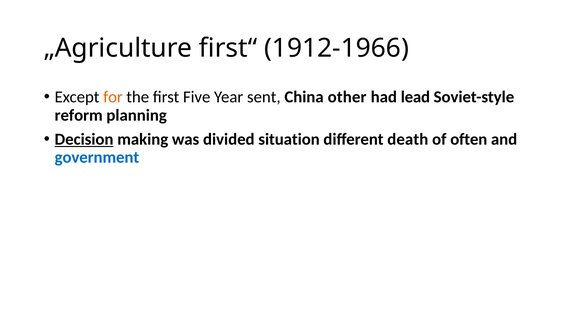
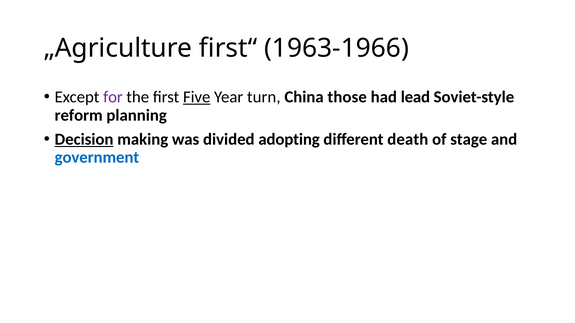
1912-1966: 1912-1966 -> 1963-1966
for colour: orange -> purple
Five underline: none -> present
sent: sent -> turn
other: other -> those
situation: situation -> adopting
often: often -> stage
